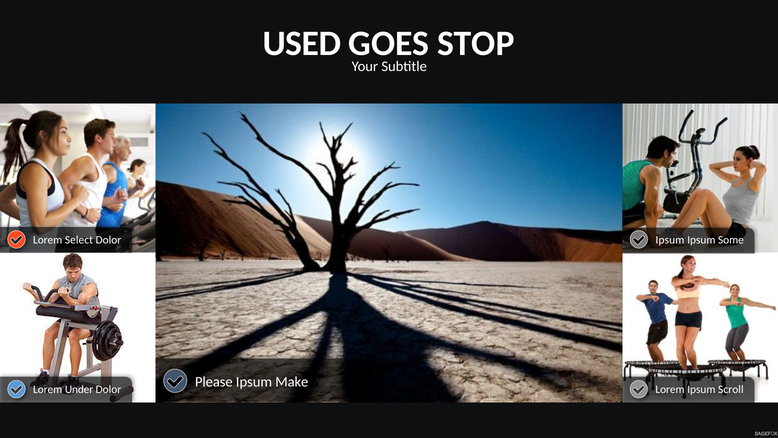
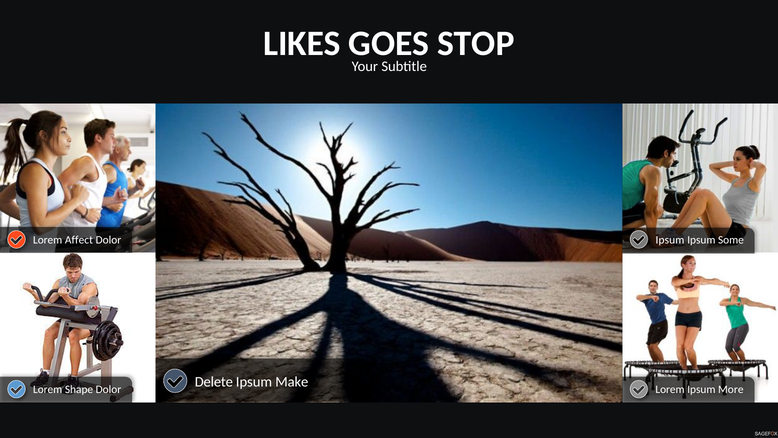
USED: USED -> LIKES
Select: Select -> Affect
Please: Please -> Delete
Under: Under -> Shape
Scroll: Scroll -> More
